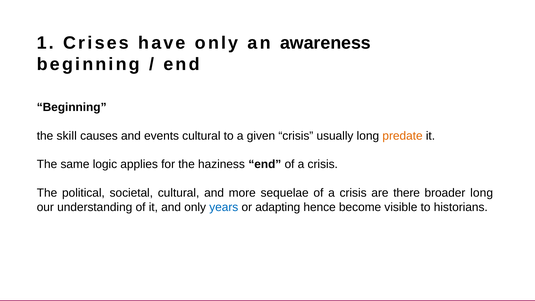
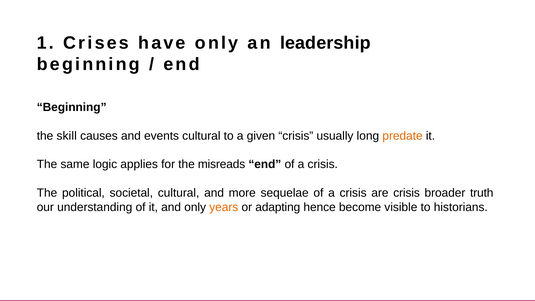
awareness: awareness -> leadership
haziness: haziness -> misreads
are there: there -> crisis
broader long: long -> truth
years colour: blue -> orange
